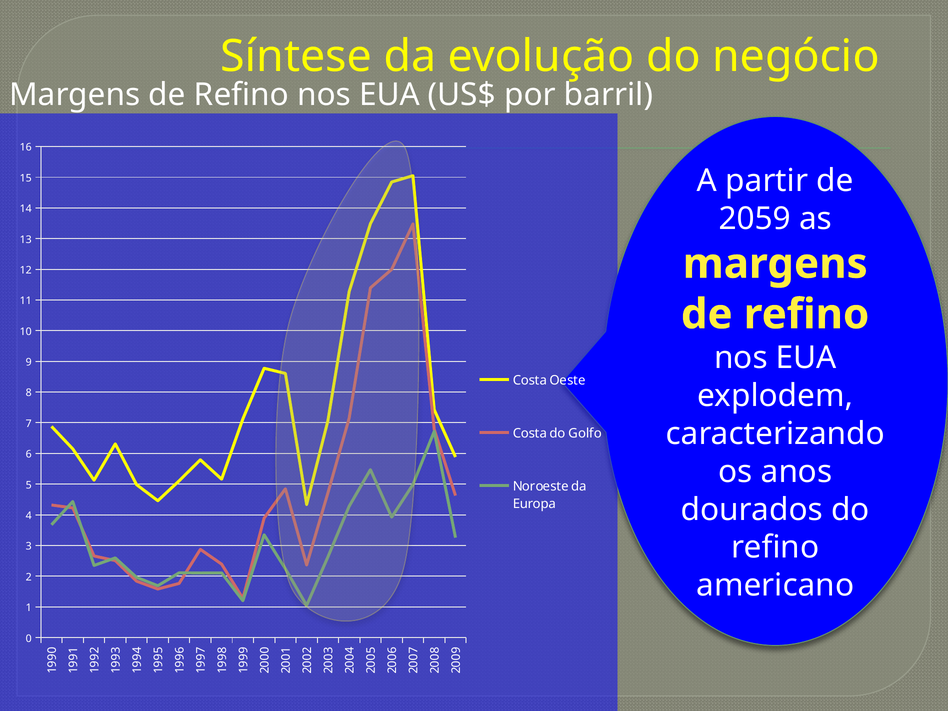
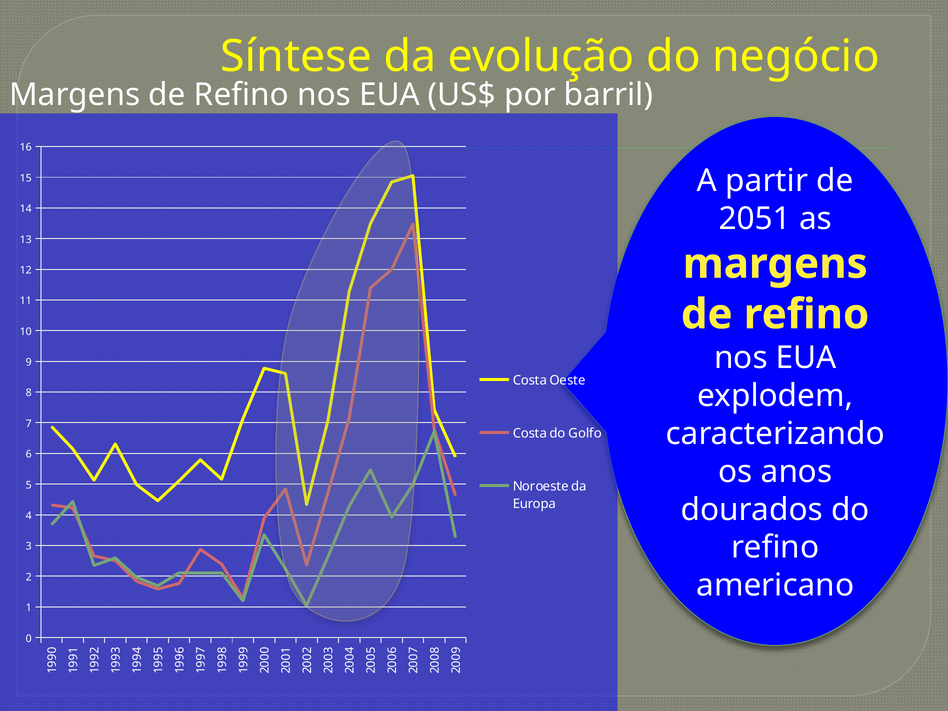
2059: 2059 -> 2051
